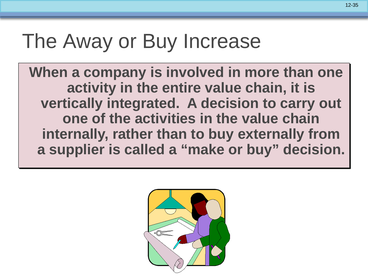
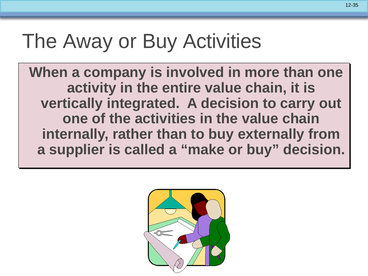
Buy Increase: Increase -> Activities
